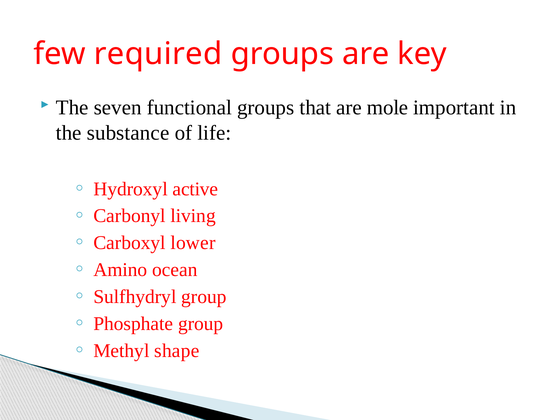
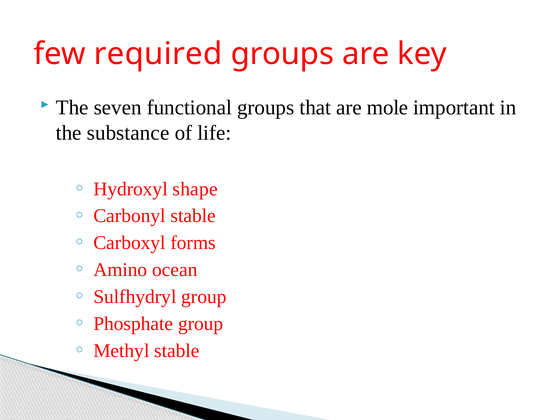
active: active -> shape
Carbonyl living: living -> stable
lower: lower -> forms
Methyl shape: shape -> stable
